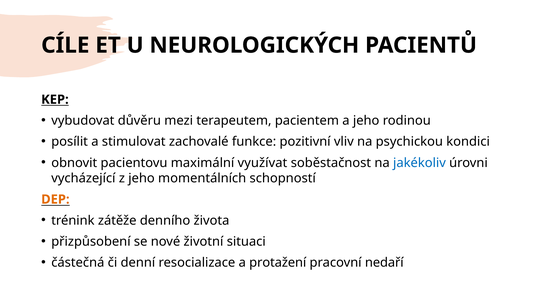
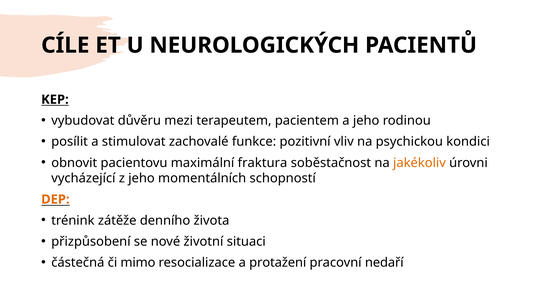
využívat: využívat -> fraktura
jakékoliv colour: blue -> orange
denní: denní -> mimo
